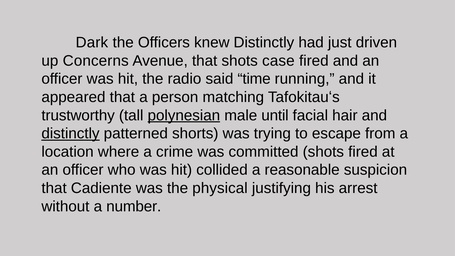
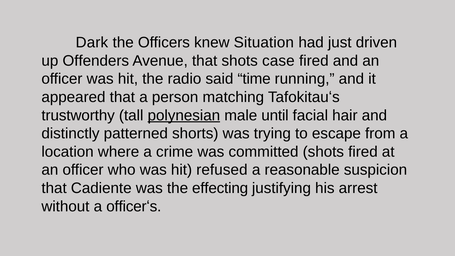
knew Distinctly: Distinctly -> Situation
Concerns: Concerns -> Offenders
distinctly at (70, 134) underline: present -> none
collided: collided -> refused
physical: physical -> effecting
number: number -> officerʻs
